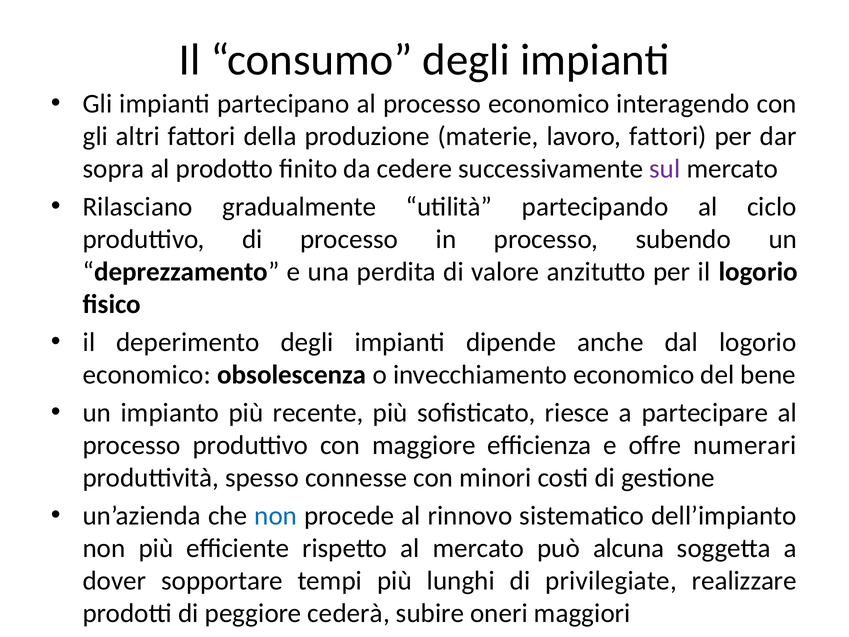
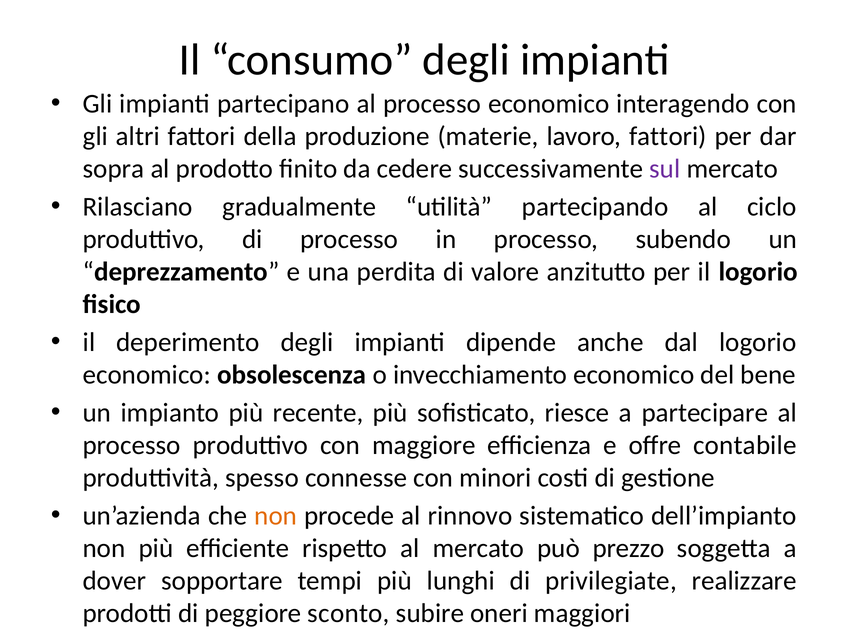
numerari: numerari -> contabile
non at (276, 516) colour: blue -> orange
alcuna: alcuna -> prezzo
cederà: cederà -> sconto
